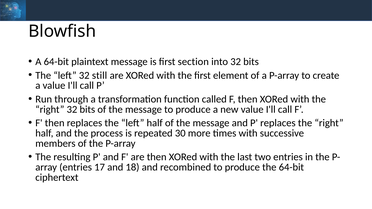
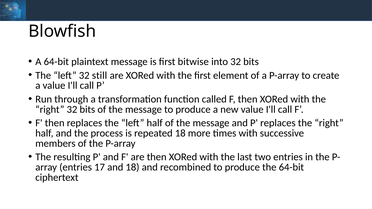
section: section -> bitwise
repeated 30: 30 -> 18
